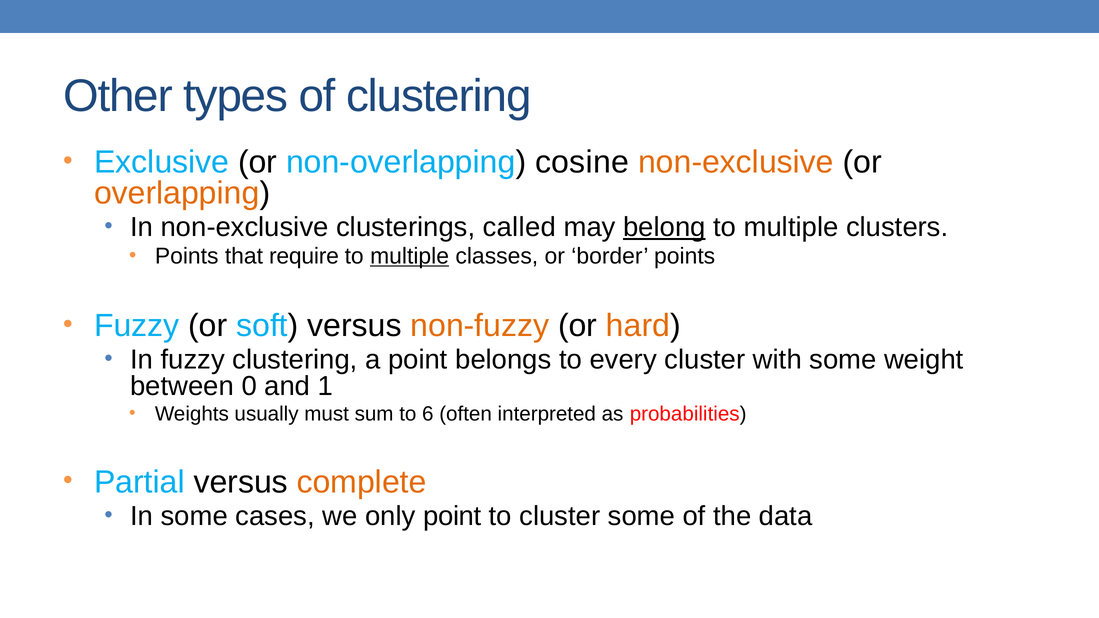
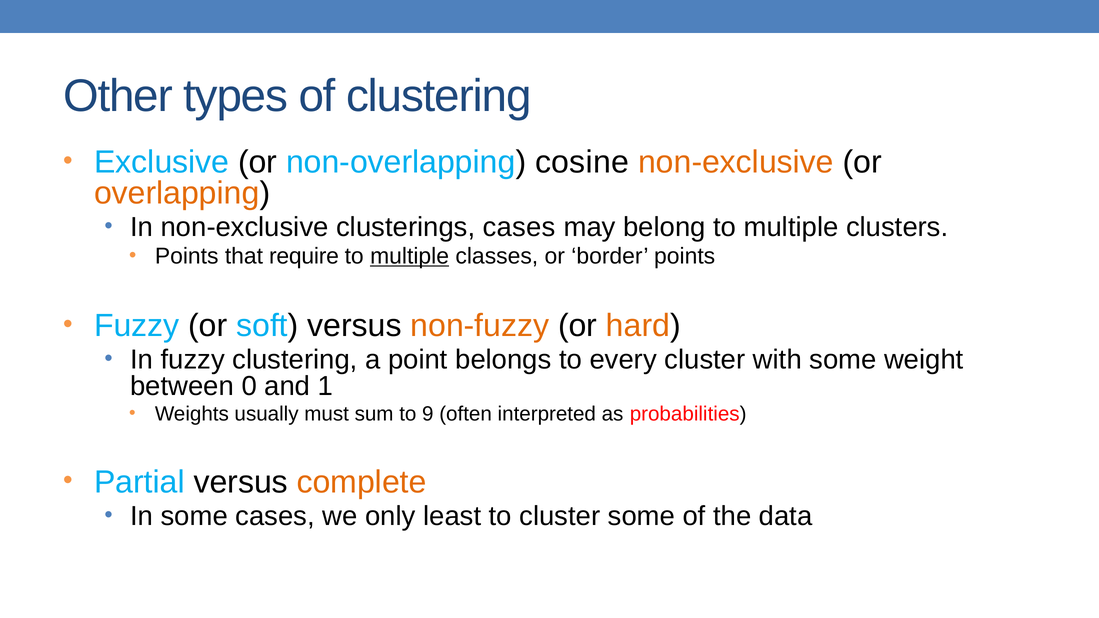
clusterings called: called -> cases
belong underline: present -> none
6: 6 -> 9
only point: point -> least
